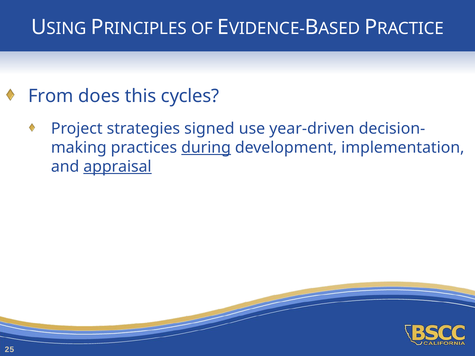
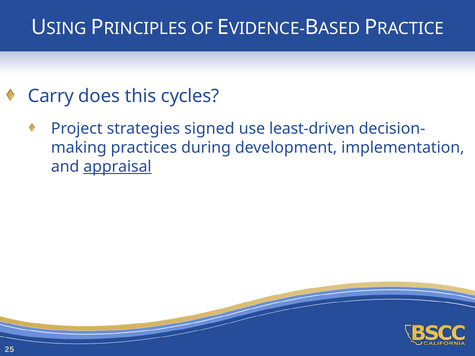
From: From -> Carry
year-driven: year-driven -> least-driven
during underline: present -> none
